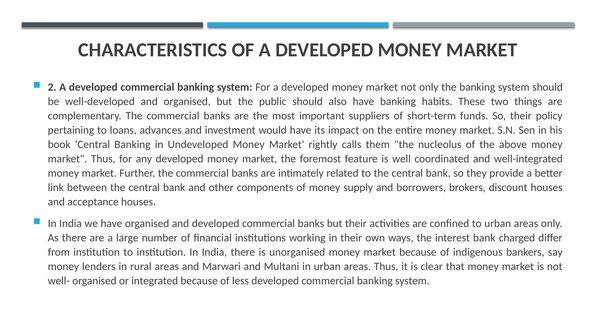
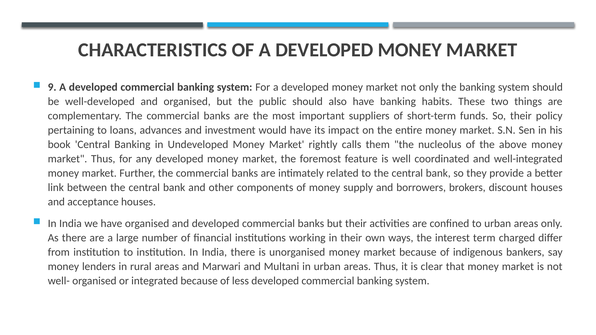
2: 2 -> 9
interest bank: bank -> term
